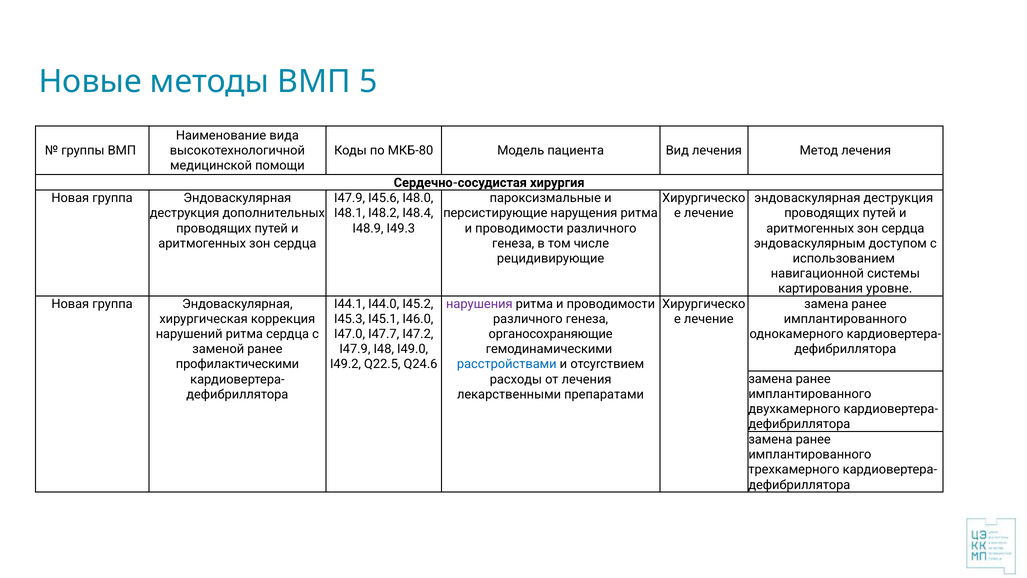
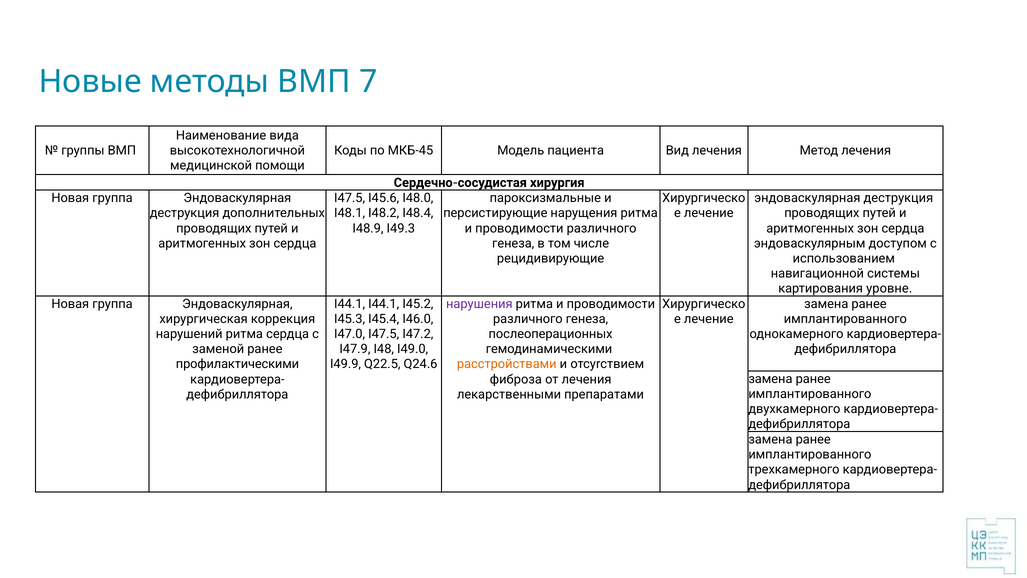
5: 5 -> 7
МКБ-80: МКБ-80 -> МКБ-45
I47.9 at (350, 198): I47.9 -> I47.5
I44.1 I44.0: I44.0 -> I44.1
I45.1: I45.1 -> I45.4
I47.0 I47.7: I47.7 -> I47.5
органосохраняющие: органосохраняющие -> послеоперационных
I49.2: I49.2 -> I49.9
расстройствами colour: blue -> orange
расходы: расходы -> фиброза
